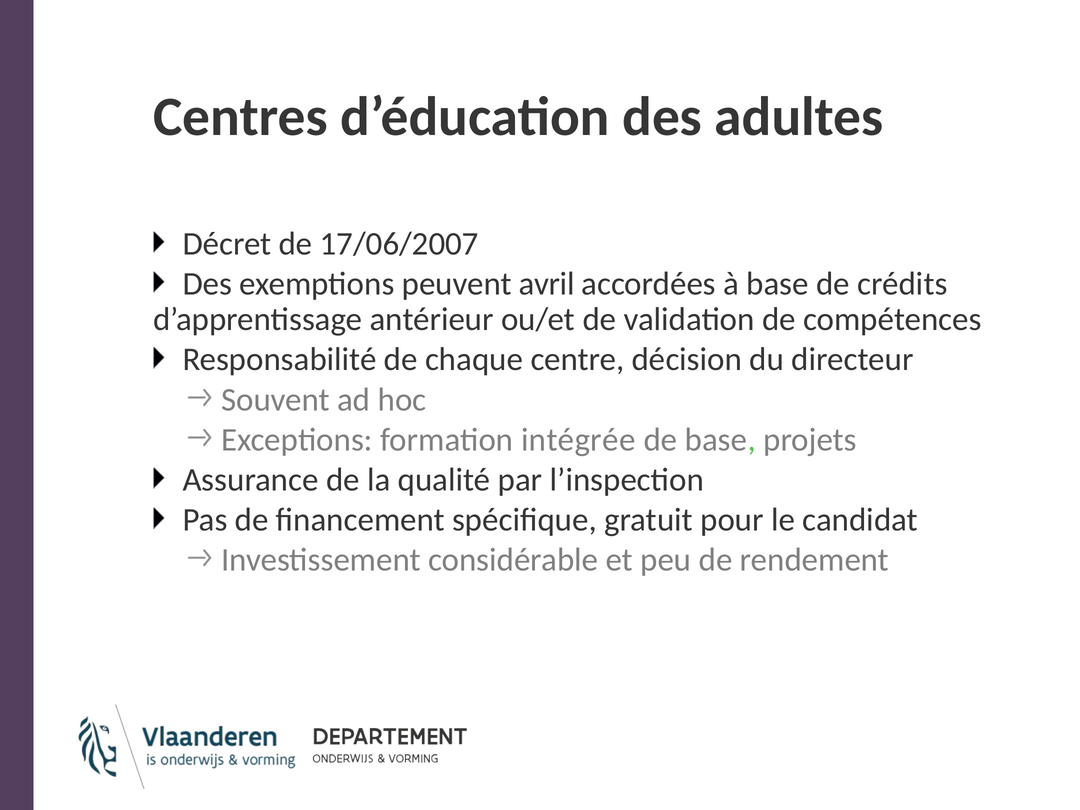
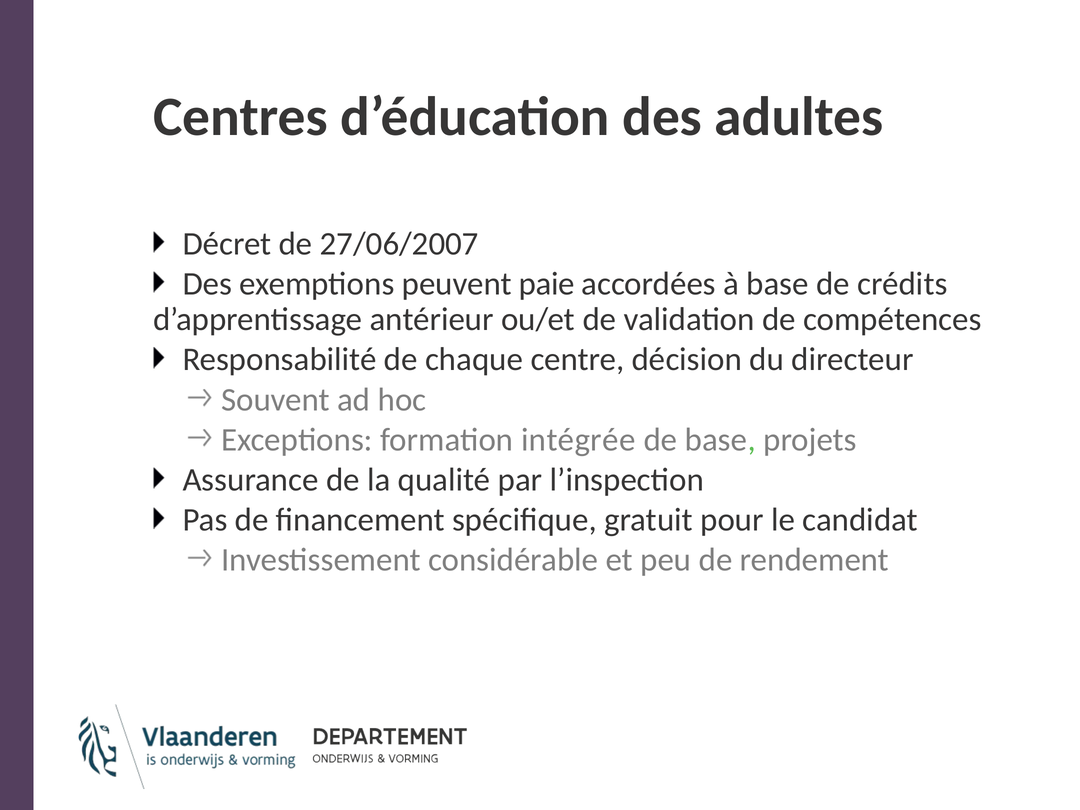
17/06/2007: 17/06/2007 -> 27/06/2007
avril: avril -> paie
